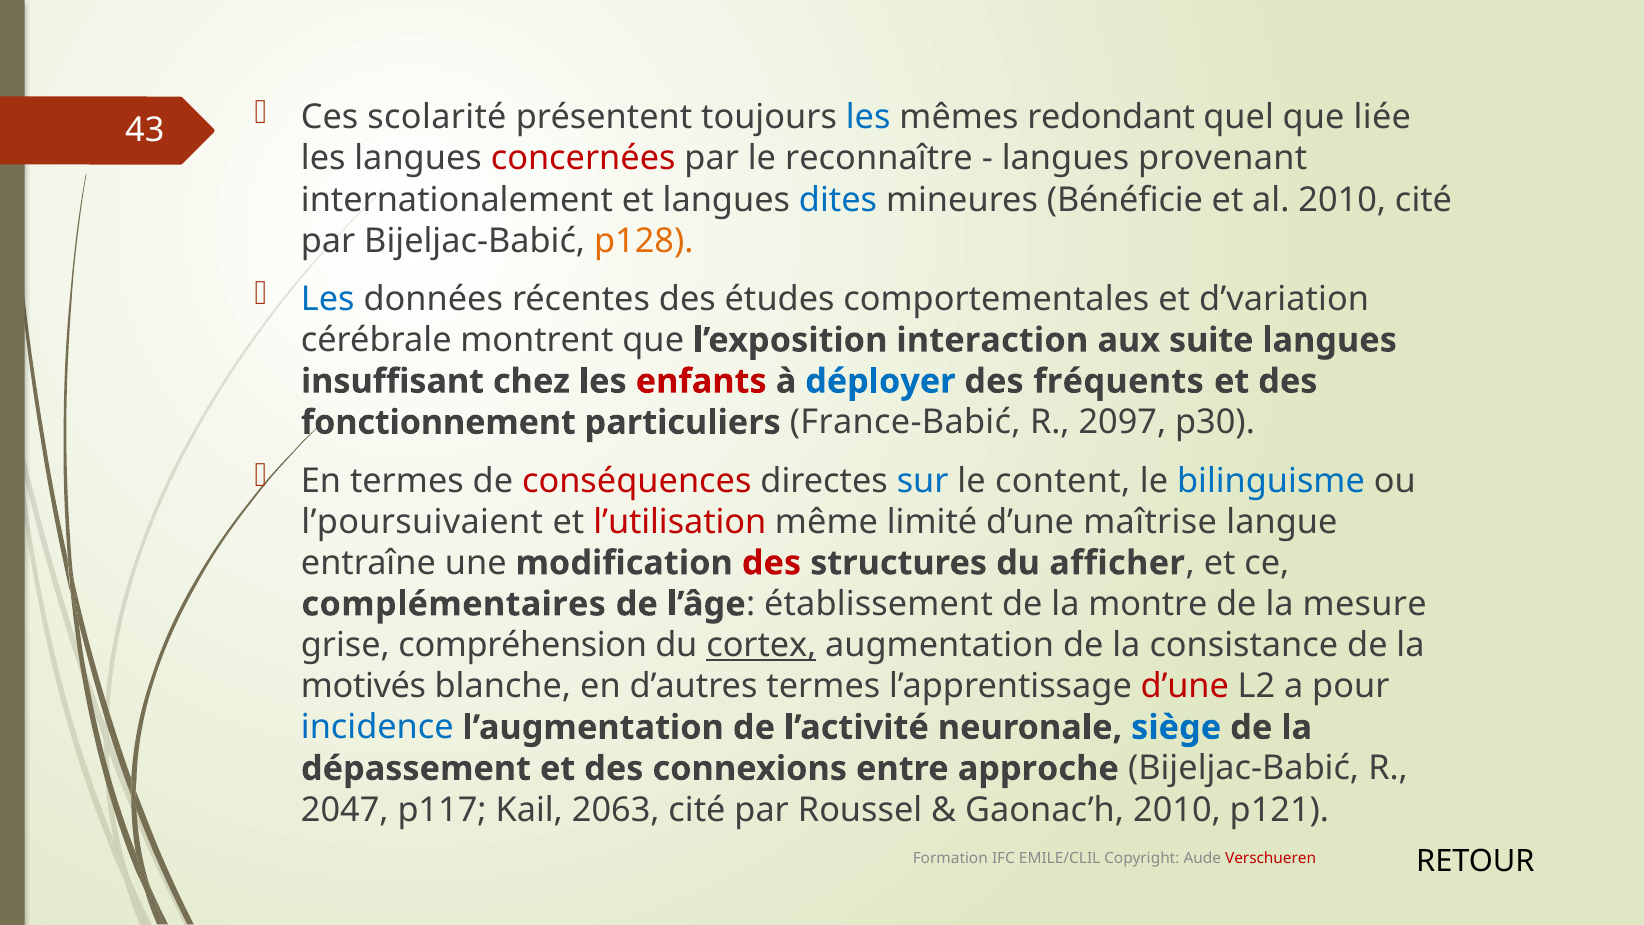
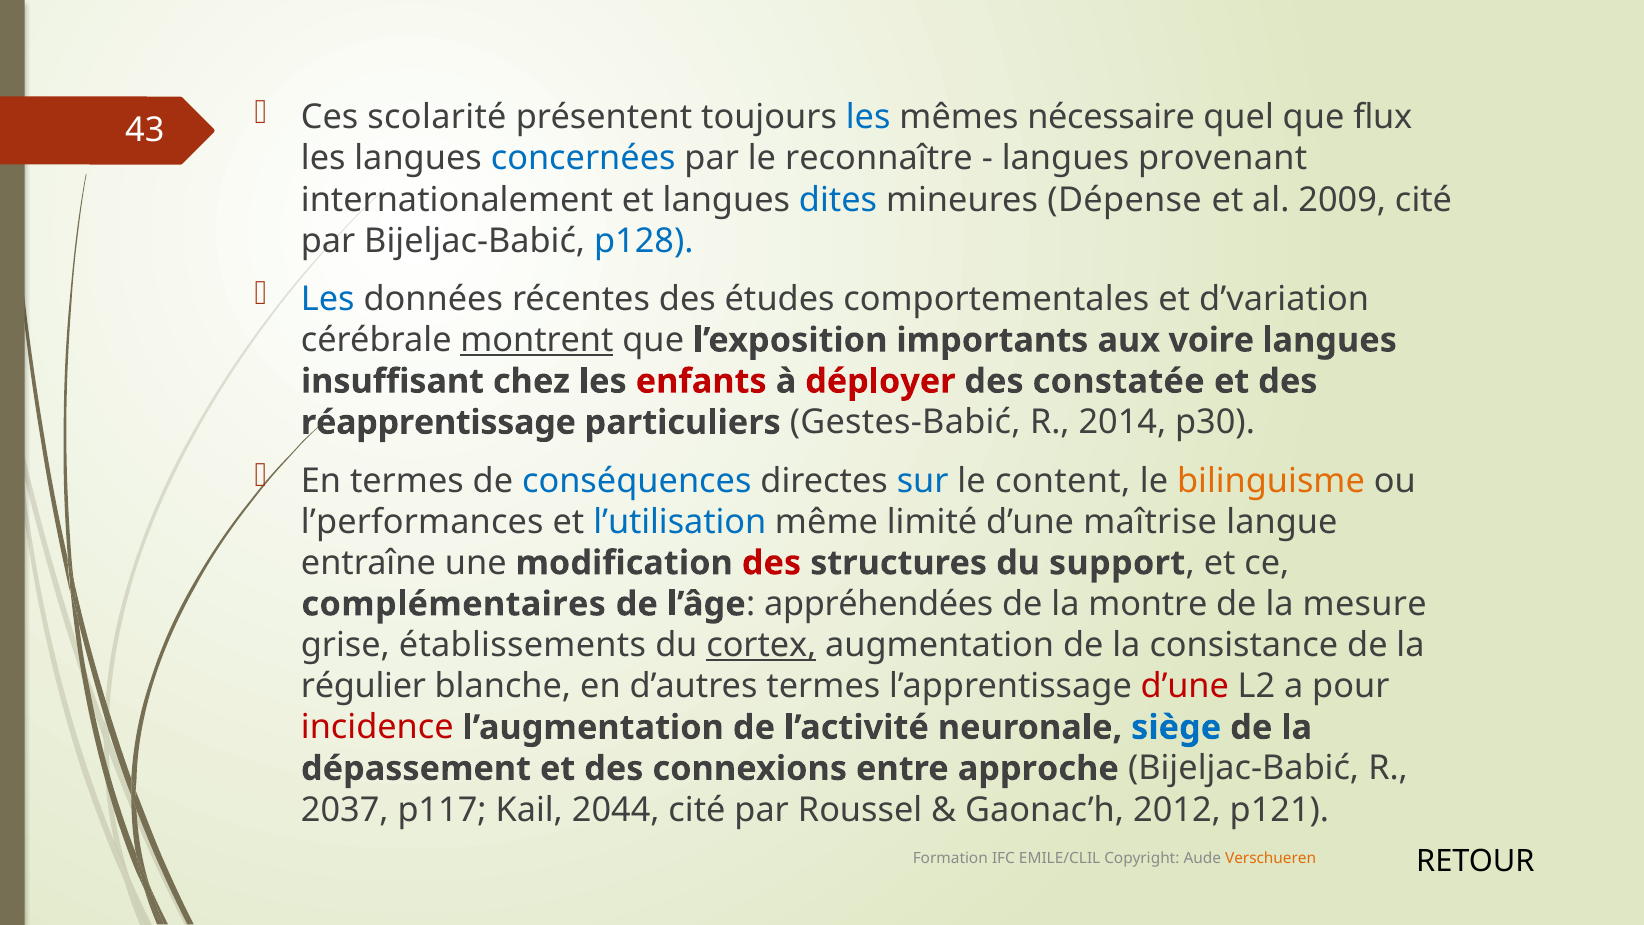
redondant: redondant -> nécessaire
liée: liée -> flux
concernées colour: red -> blue
Bénéficie: Bénéficie -> Dépense
al 2010: 2010 -> 2009
p128 colour: orange -> blue
montrent underline: none -> present
interaction: interaction -> importants
suite: suite -> voire
déployer colour: blue -> red
fréquents: fréquents -> constatée
fonctionnement: fonctionnement -> réapprentissage
France-Babić: France-Babić -> Gestes-Babić
2097: 2097 -> 2014
conséquences colour: red -> blue
bilinguisme colour: blue -> orange
l’poursuivaient: l’poursuivaient -> l’performances
l’utilisation colour: red -> blue
afficher: afficher -> support
établissement: établissement -> appréhendées
compréhension: compréhension -> établissements
motivés: motivés -> régulier
incidence colour: blue -> red
2047: 2047 -> 2037
2063: 2063 -> 2044
Gaonac’h 2010: 2010 -> 2012
Verschueren colour: red -> orange
